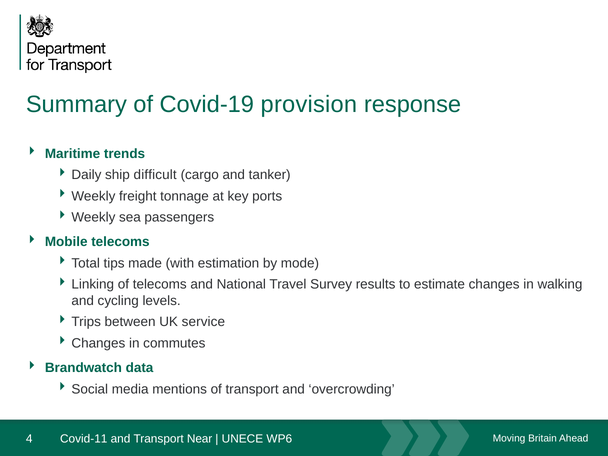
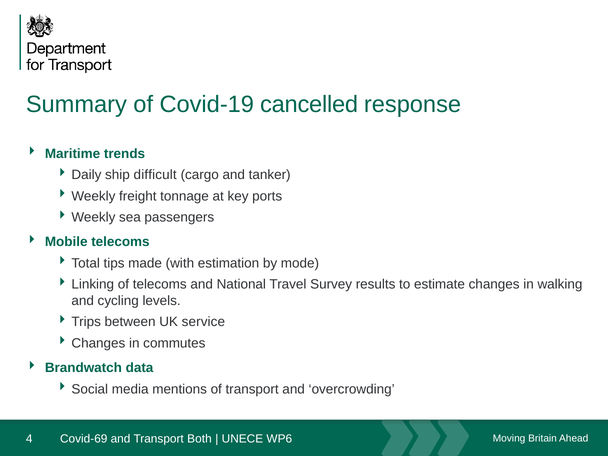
provision: provision -> cancelled
Covid-11: Covid-11 -> Covid-69
Near: Near -> Both
